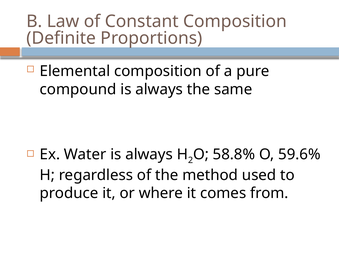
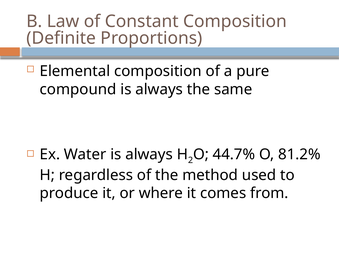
58.8%: 58.8% -> 44.7%
59.6%: 59.6% -> 81.2%
